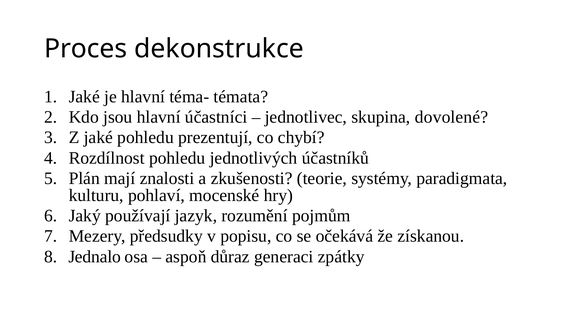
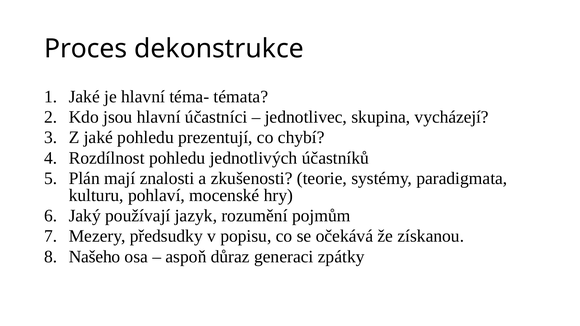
dovolené: dovolené -> vycházejí
Jednalo: Jednalo -> Našeho
